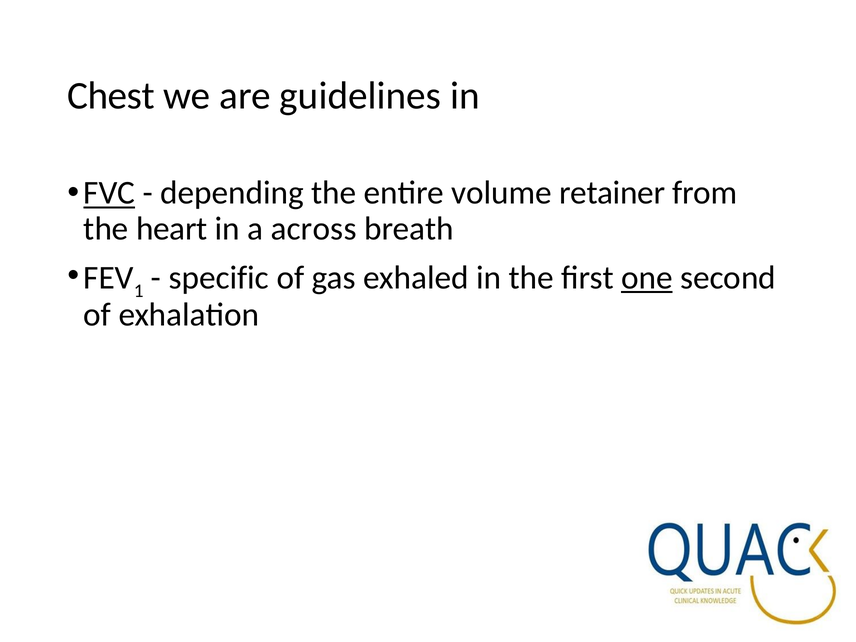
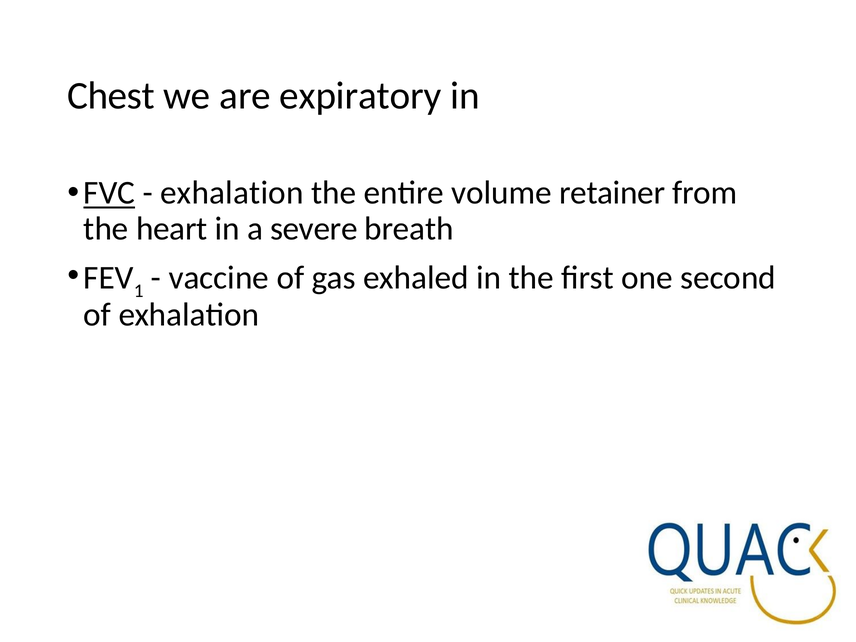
guidelines: guidelines -> expiratory
depending at (232, 193): depending -> exhalation
across: across -> severe
specific: specific -> vaccine
one underline: present -> none
